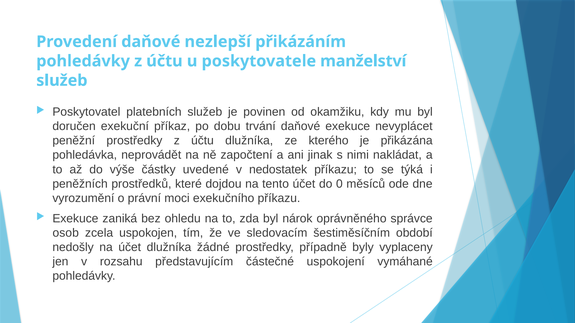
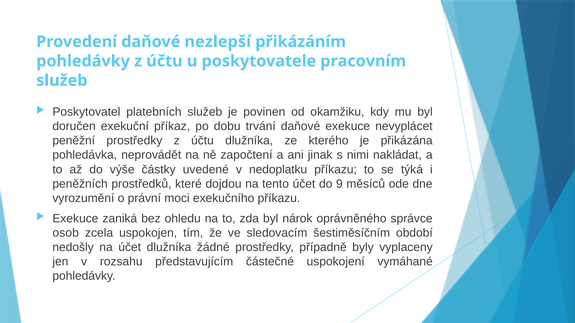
manželství: manželství -> pracovním
nedostatek: nedostatek -> nedoplatku
0: 0 -> 9
